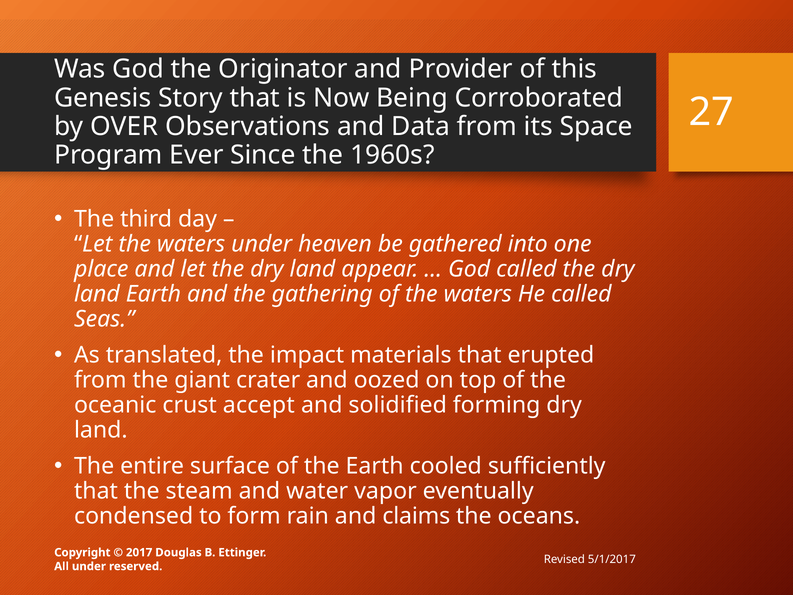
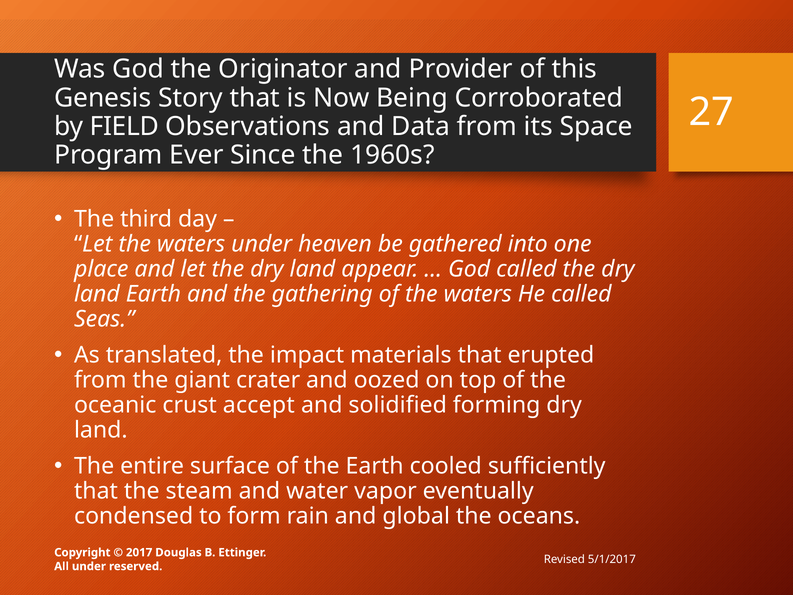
OVER: OVER -> FIELD
claims: claims -> global
